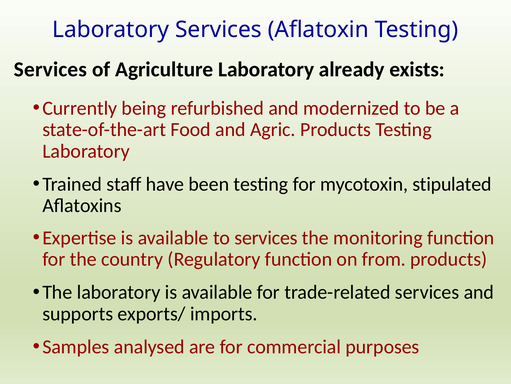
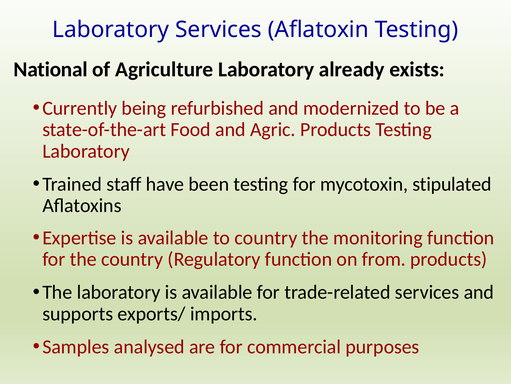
Services at (50, 69): Services -> National
to services: services -> country
